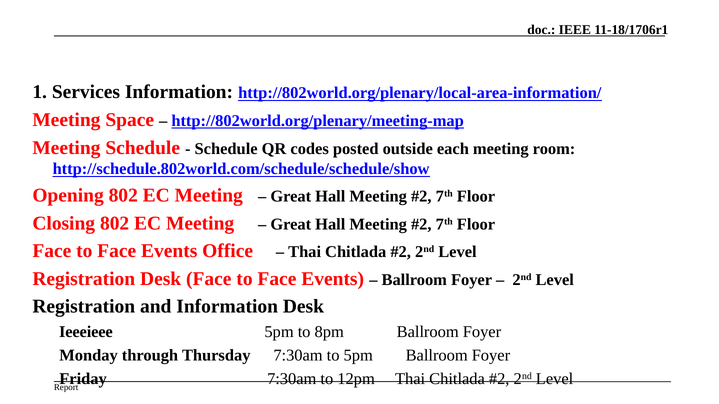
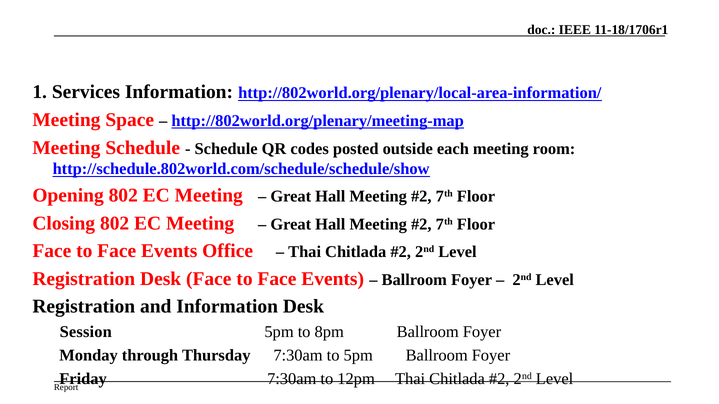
Ieeeieee: Ieeeieee -> Session
